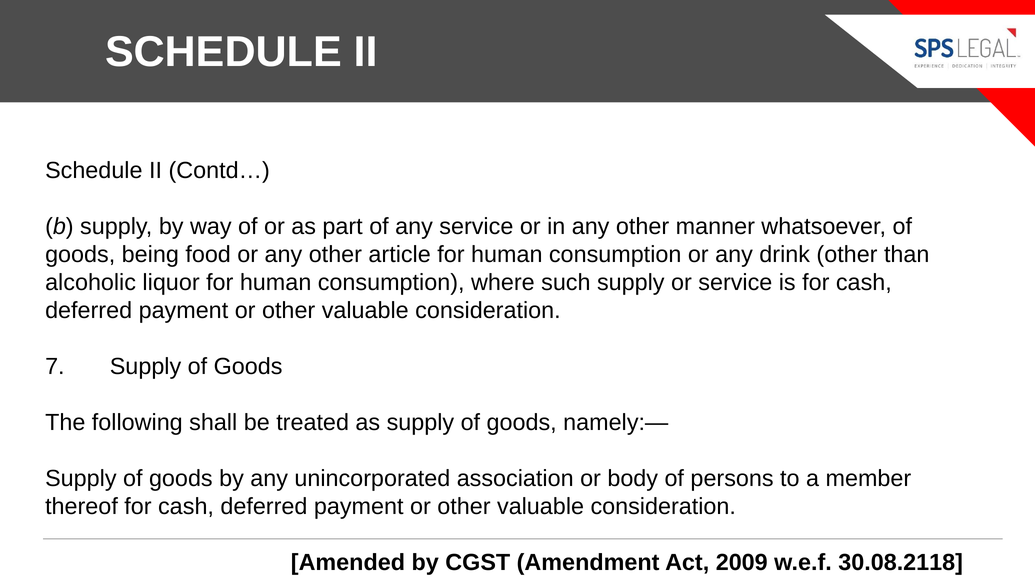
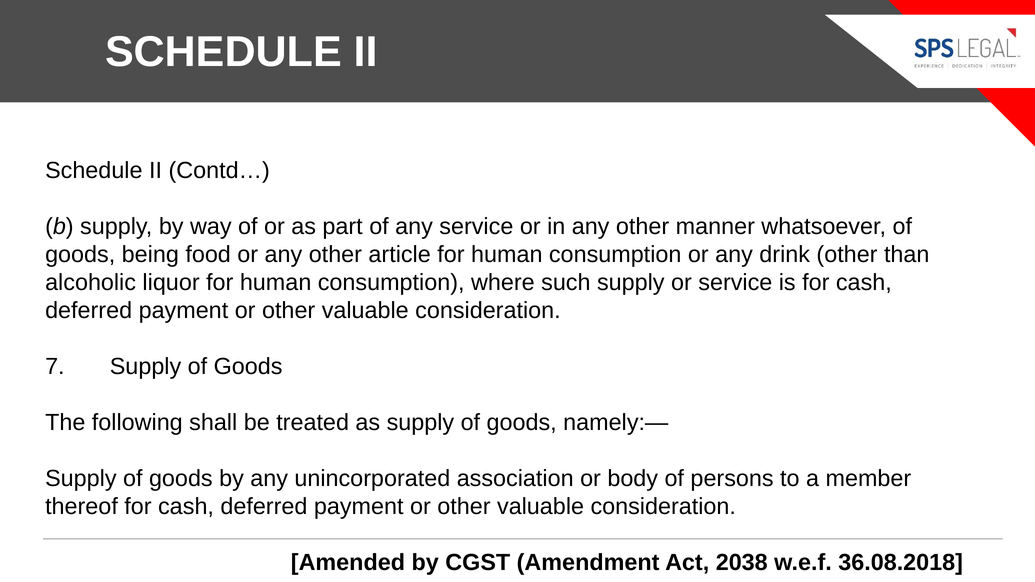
2009: 2009 -> 2038
30.08.2118: 30.08.2118 -> 36.08.2018
